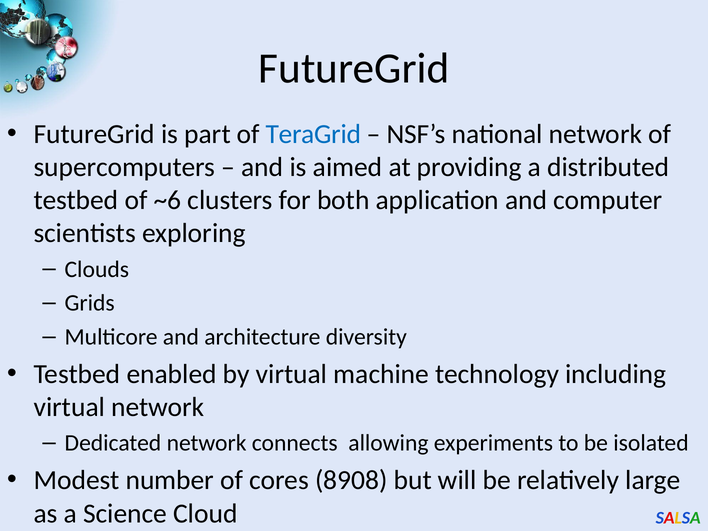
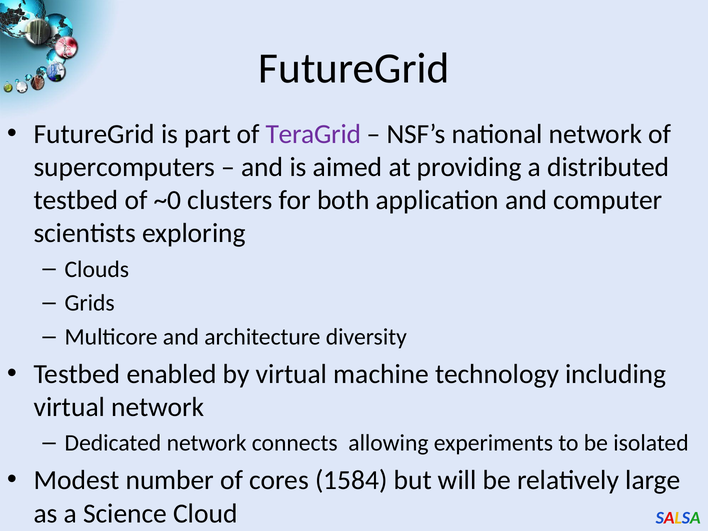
TeraGrid colour: blue -> purple
~6: ~6 -> ~0
8908: 8908 -> 1584
